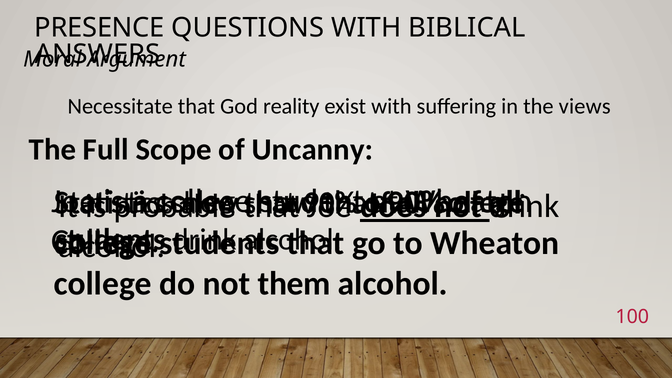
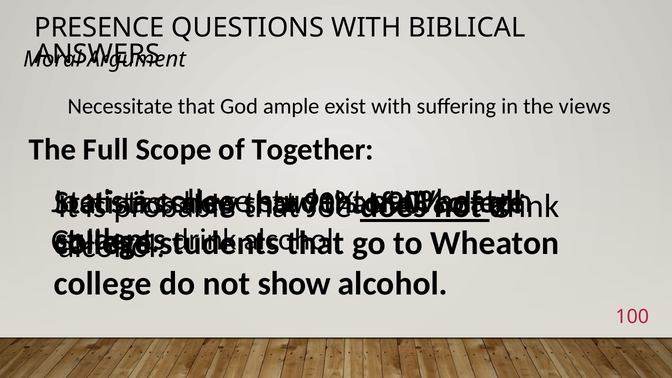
reality: reality -> ample
Uncanny: Uncanny -> Together
not them: them -> show
